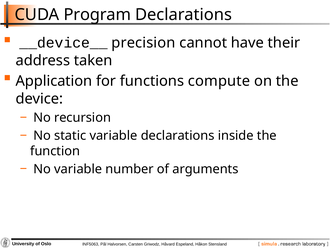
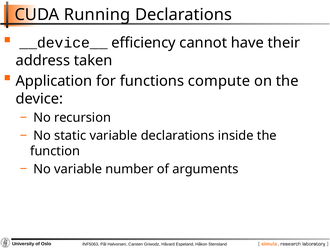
Program: Program -> Running
precision: precision -> efficiency
